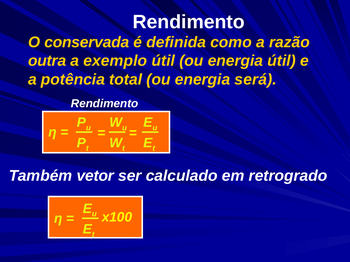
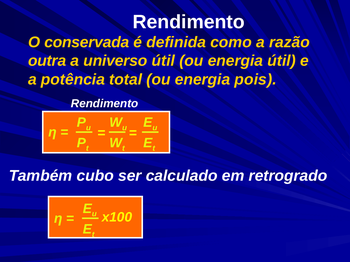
exemplo: exemplo -> universo
será: será -> pois
vetor: vetor -> cubo
